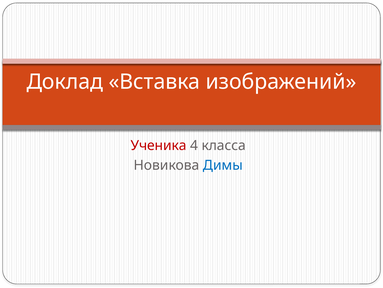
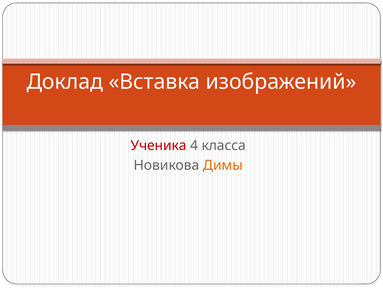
Димы colour: blue -> orange
